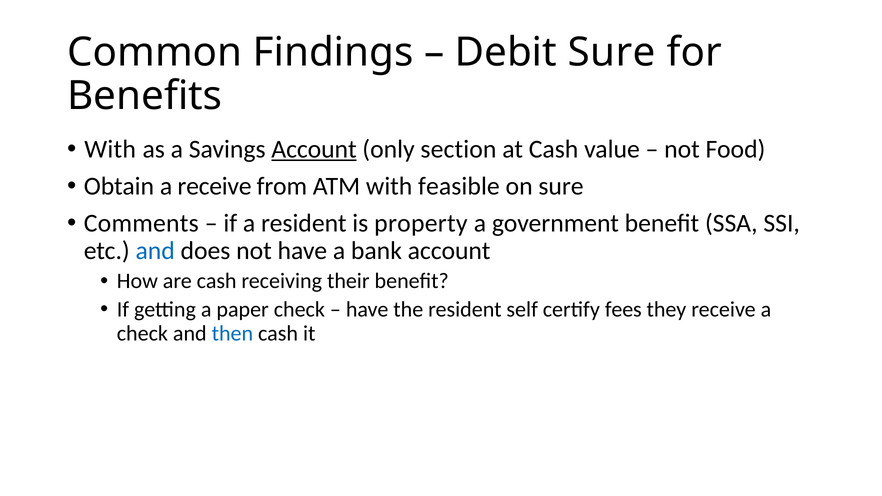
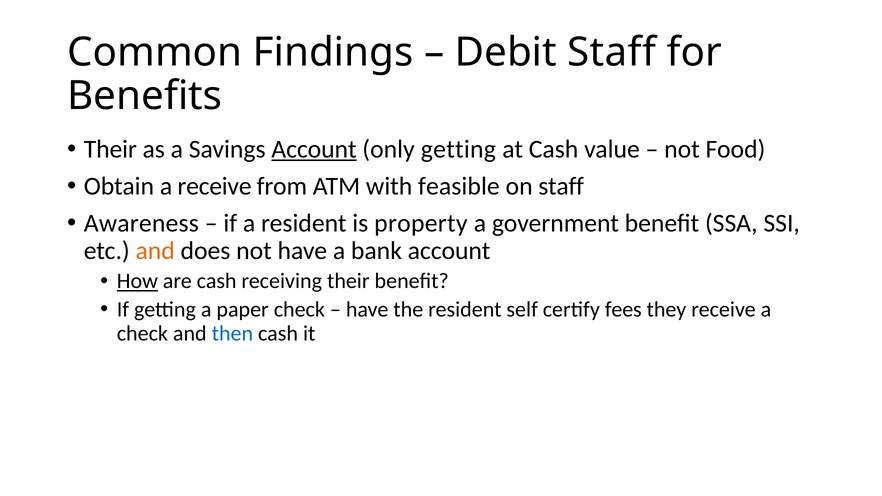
Debit Sure: Sure -> Staff
With at (110, 149): With -> Their
only section: section -> getting
on sure: sure -> staff
Comments: Comments -> Awareness
and at (155, 251) colour: blue -> orange
How underline: none -> present
